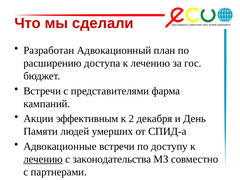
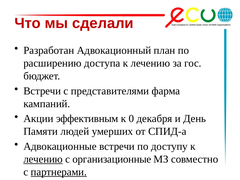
2: 2 -> 0
законодательства: законодательства -> организационные
партнерами underline: none -> present
